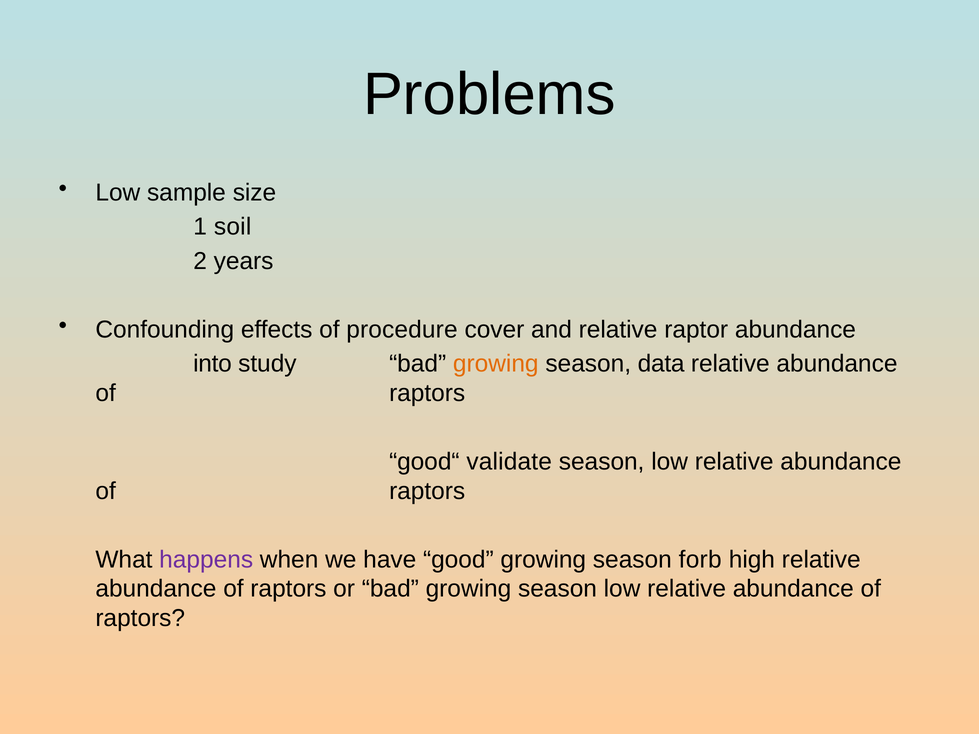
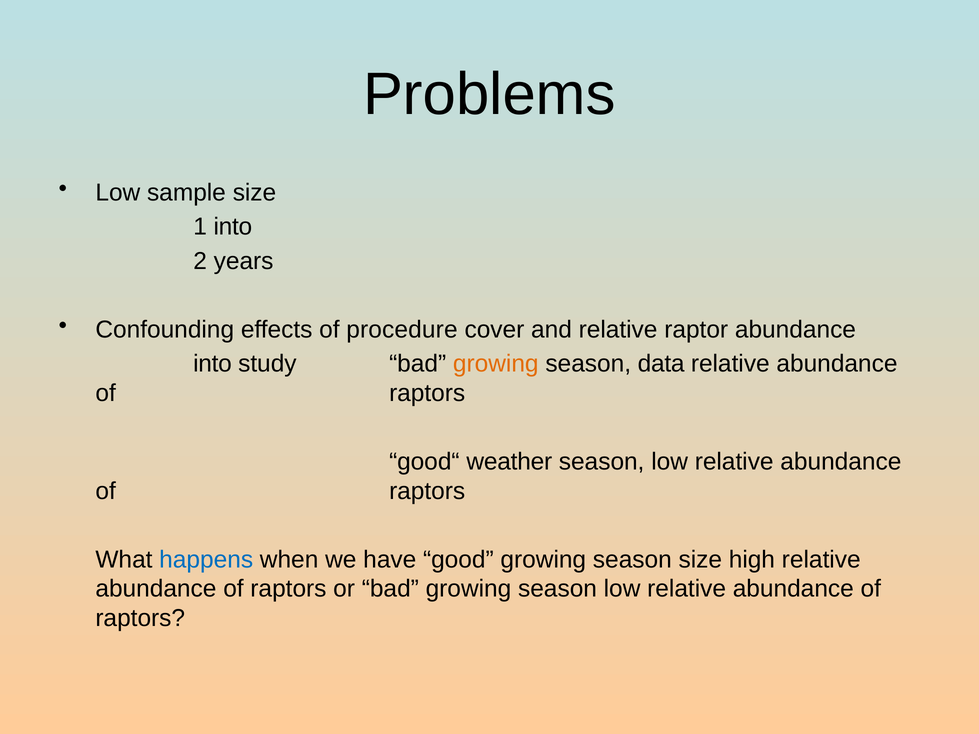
1 soil: soil -> into
validate: validate -> weather
happens colour: purple -> blue
season forb: forb -> size
